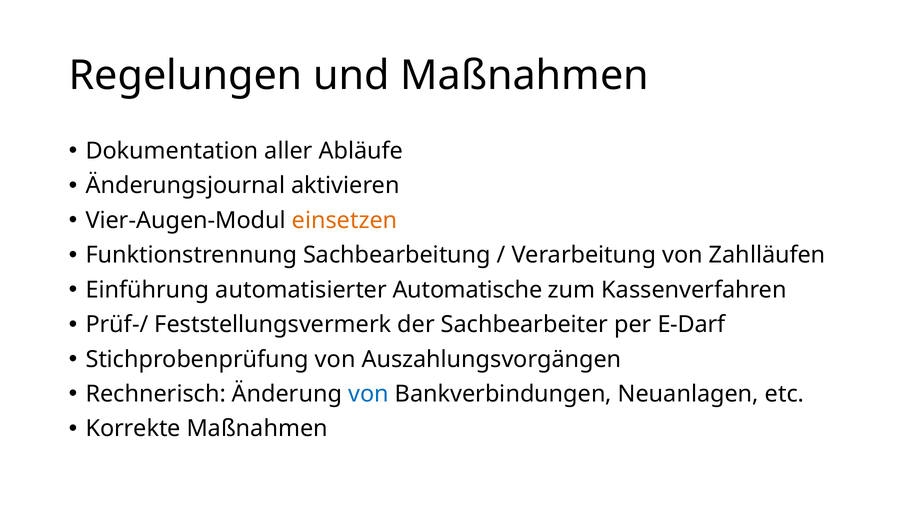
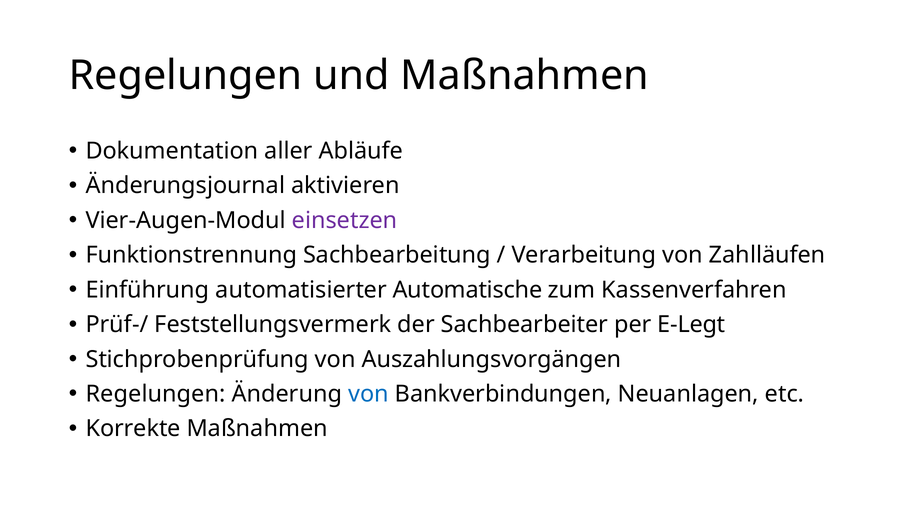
einsetzen colour: orange -> purple
E-Darf: E-Darf -> E-Legt
Rechnerisch at (156, 394): Rechnerisch -> Regelungen
